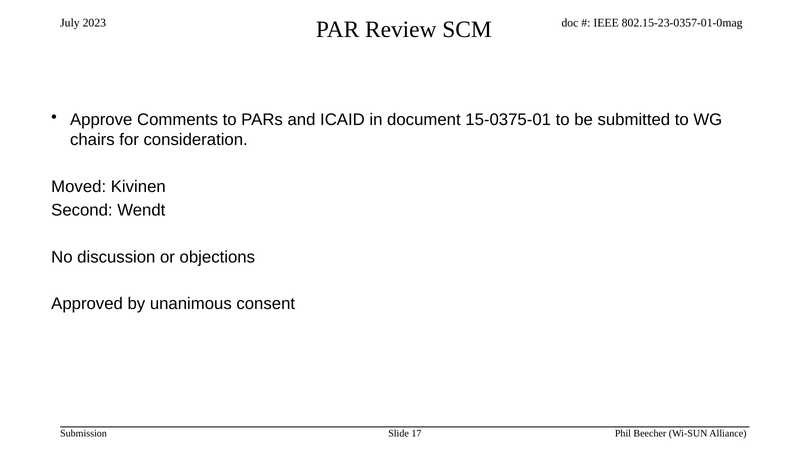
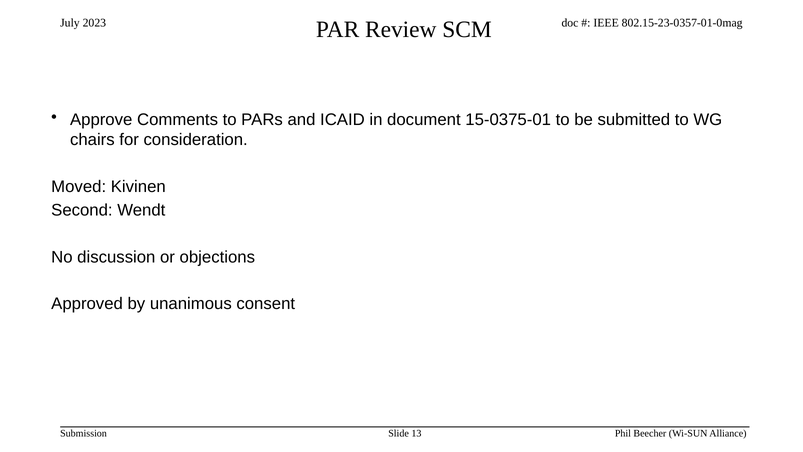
17: 17 -> 13
